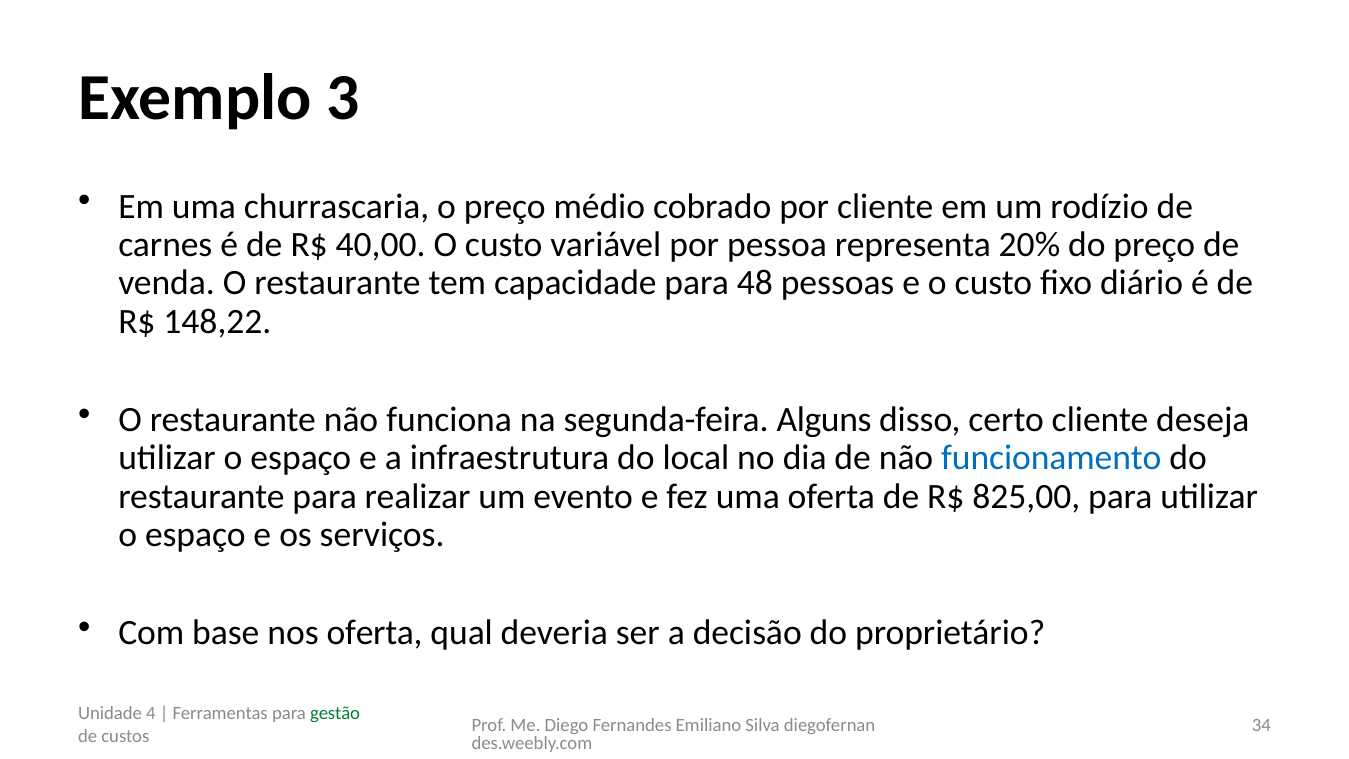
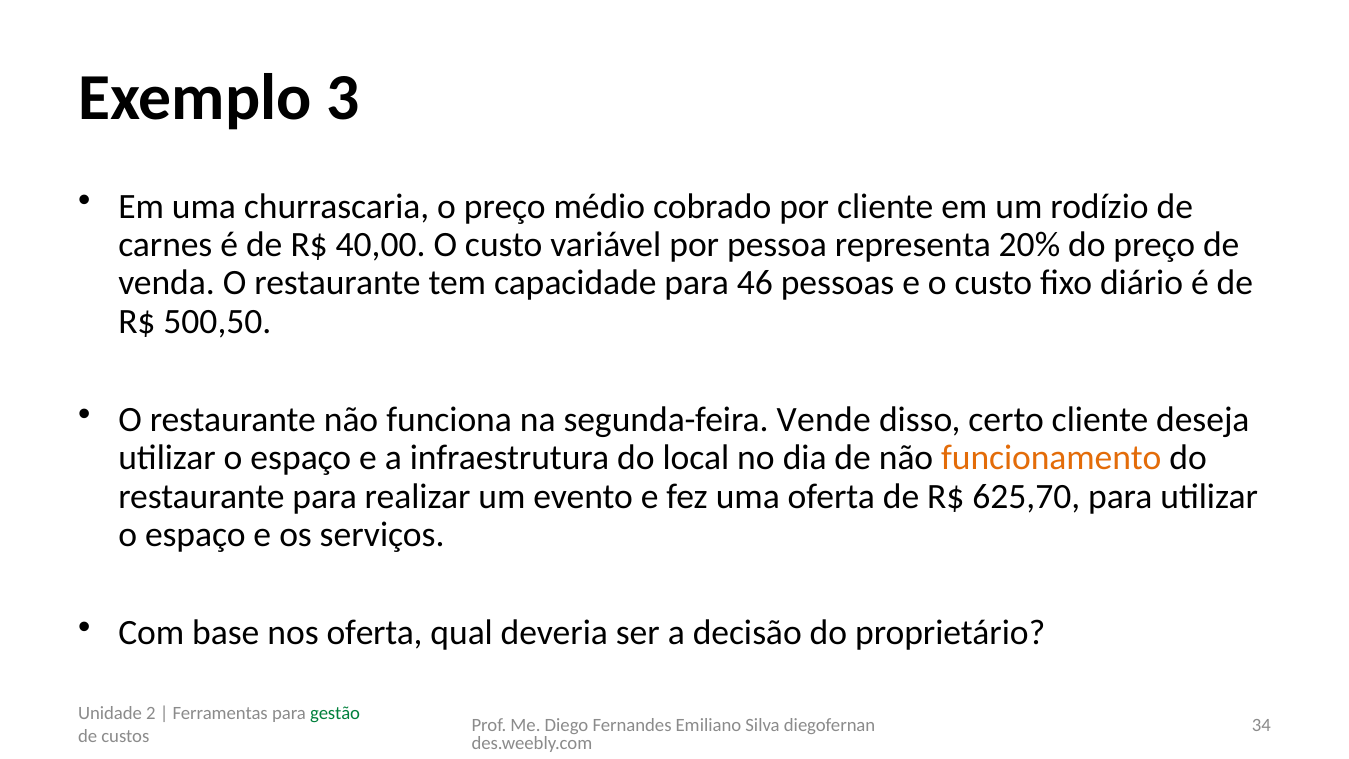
48: 48 -> 46
148,22: 148,22 -> 500,50
Alguns: Alguns -> Vende
funcionamento colour: blue -> orange
825,00: 825,00 -> 625,70
4: 4 -> 2
